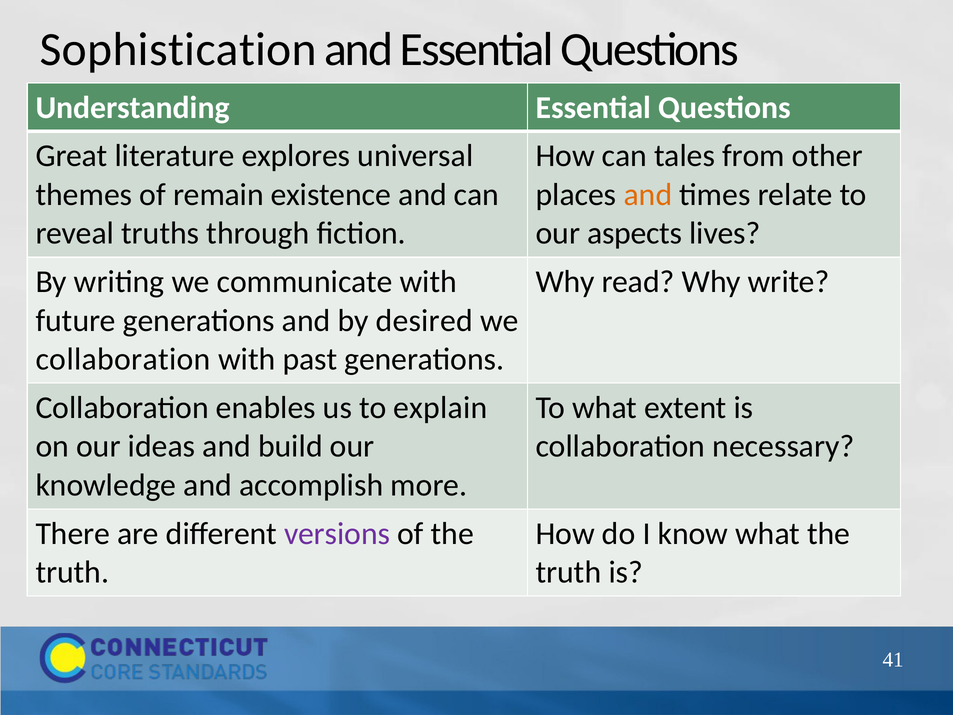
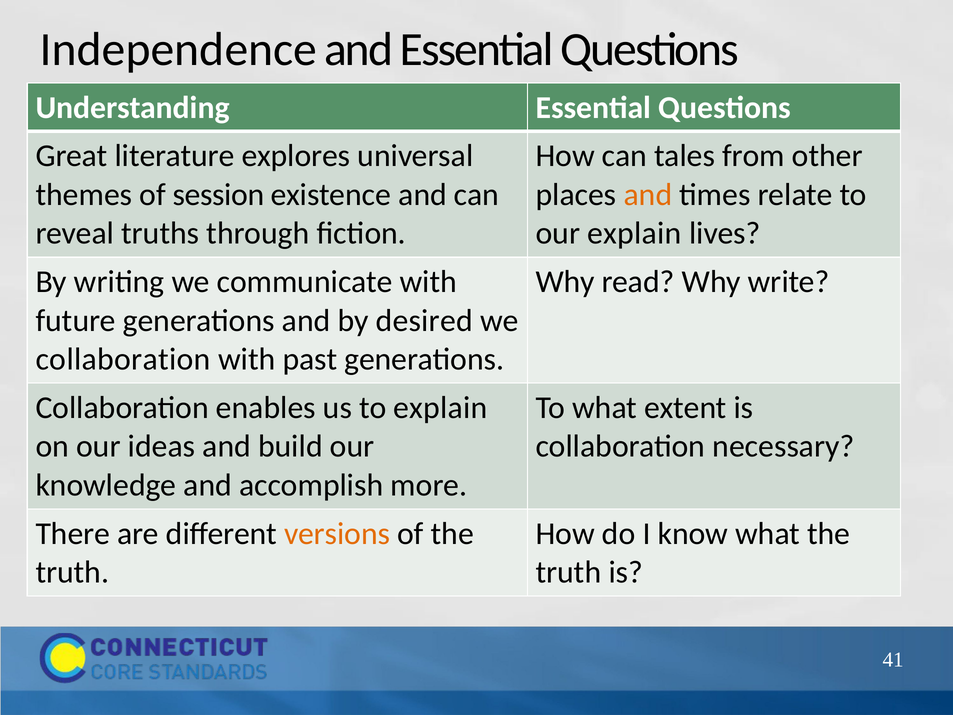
Sophistication: Sophistication -> Independence
remain: remain -> session
our aspects: aspects -> explain
versions colour: purple -> orange
